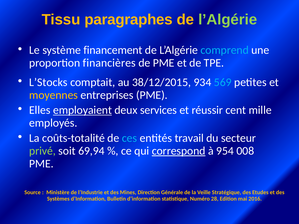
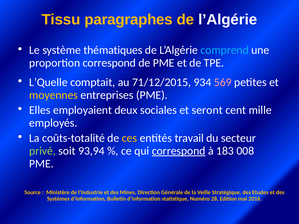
l’Algérie at (228, 20) colour: light green -> white
financement: financement -> thématiques
proportion financières: financières -> correspond
L’Stocks: L’Stocks -> L’Quelle
38/12/2015: 38/12/2015 -> 71/12/2015
569 colour: light blue -> pink
employaient underline: present -> none
services: services -> sociales
réussir: réussir -> seront
ces colour: light blue -> yellow
69,94: 69,94 -> 93,94
954: 954 -> 183
